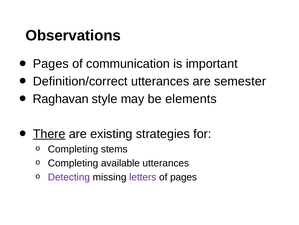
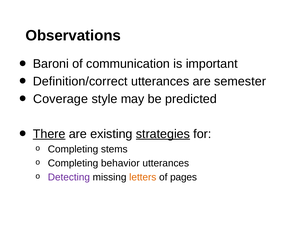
Pages at (51, 64): Pages -> Baroni
Raghavan: Raghavan -> Coverage
elements: elements -> predicted
strategies underline: none -> present
available: available -> behavior
letters colour: purple -> orange
